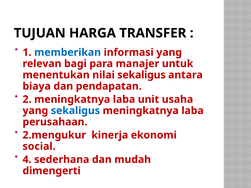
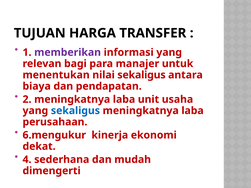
memberikan colour: blue -> purple
2.mengukur: 2.mengukur -> 6.mengukur
social: social -> dekat
